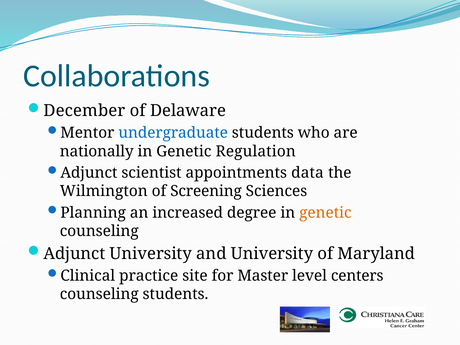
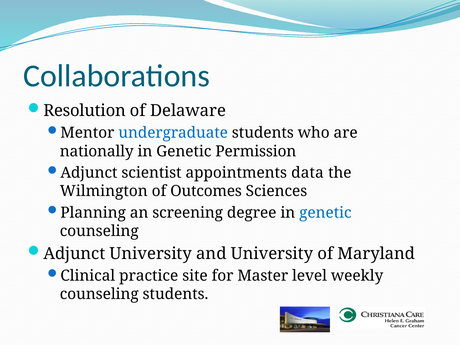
December: December -> Resolution
Regulation: Regulation -> Permission
Screening: Screening -> Outcomes
increased: increased -> screening
genetic at (325, 213) colour: orange -> blue
centers: centers -> weekly
